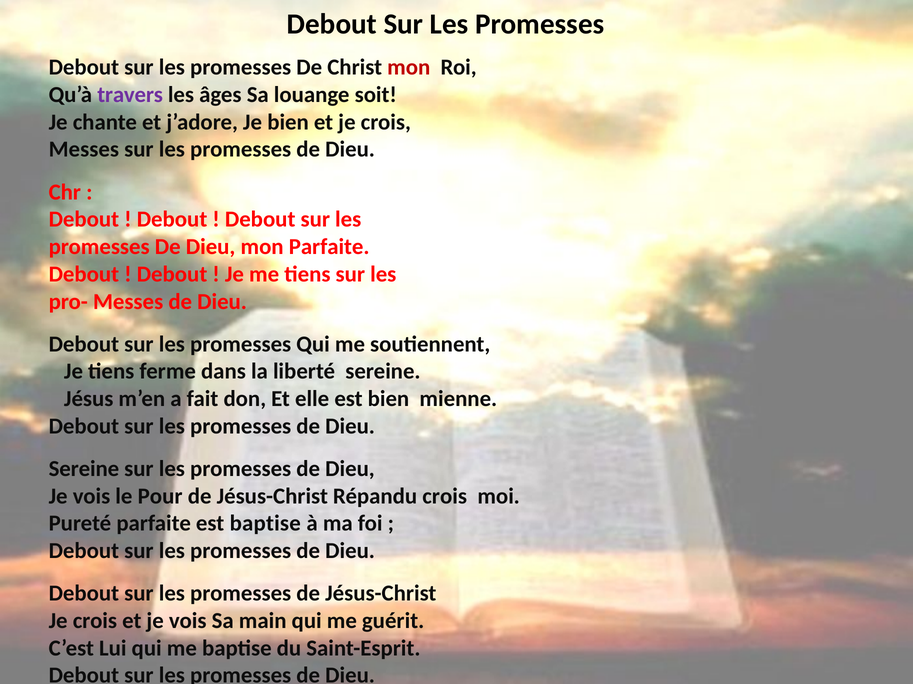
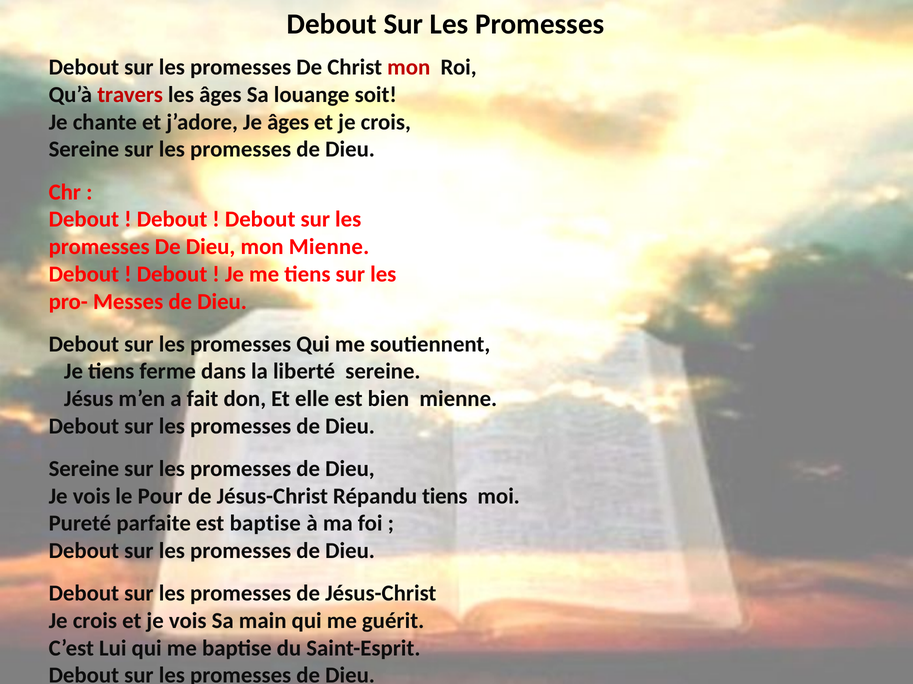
travers colour: purple -> red
Je bien: bien -> âges
Messes at (84, 150): Messes -> Sereine
mon Parfaite: Parfaite -> Mienne
Répandu crois: crois -> tiens
